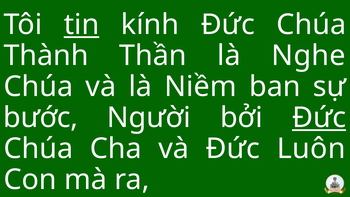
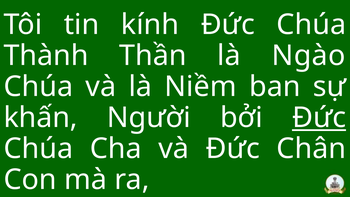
tin underline: present -> none
Nghe: Nghe -> Ngào
bước: bước -> khấn
Luôn: Luôn -> Chân
